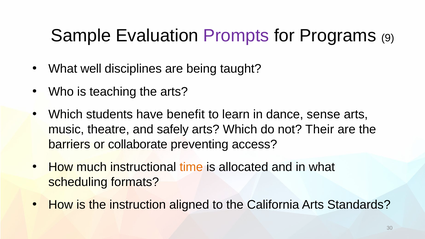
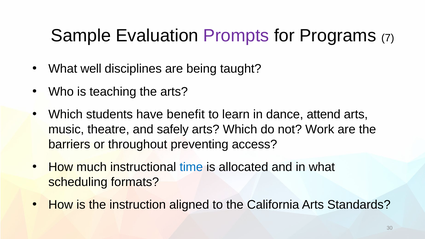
9: 9 -> 7
sense: sense -> attend
Their: Their -> Work
collaborate: collaborate -> throughout
time colour: orange -> blue
